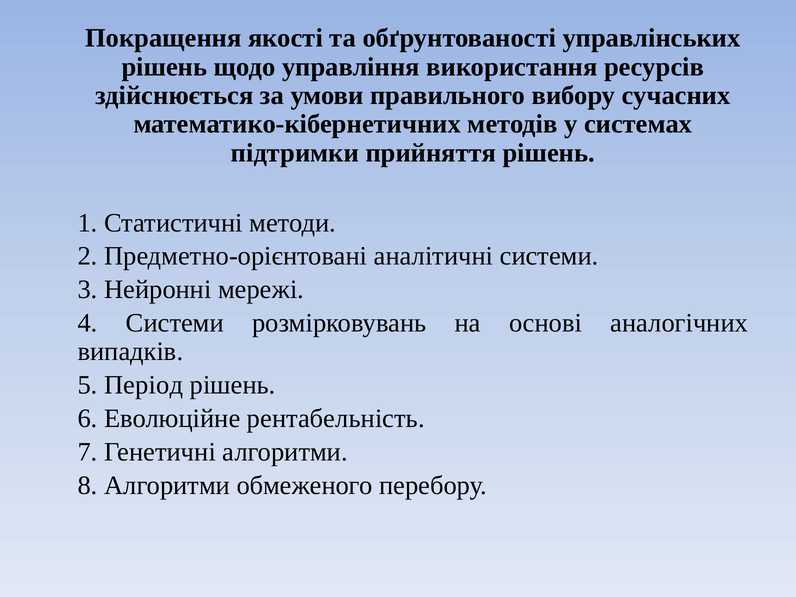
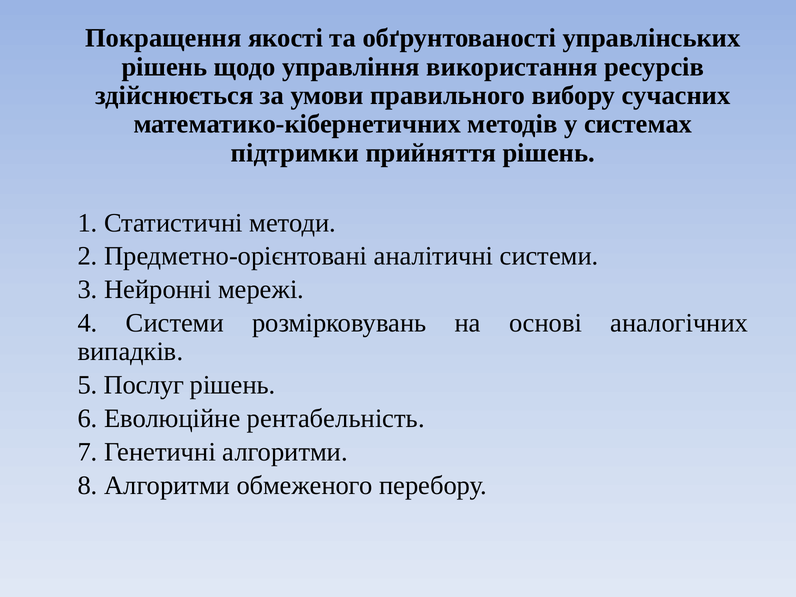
Період: Період -> Послуг
